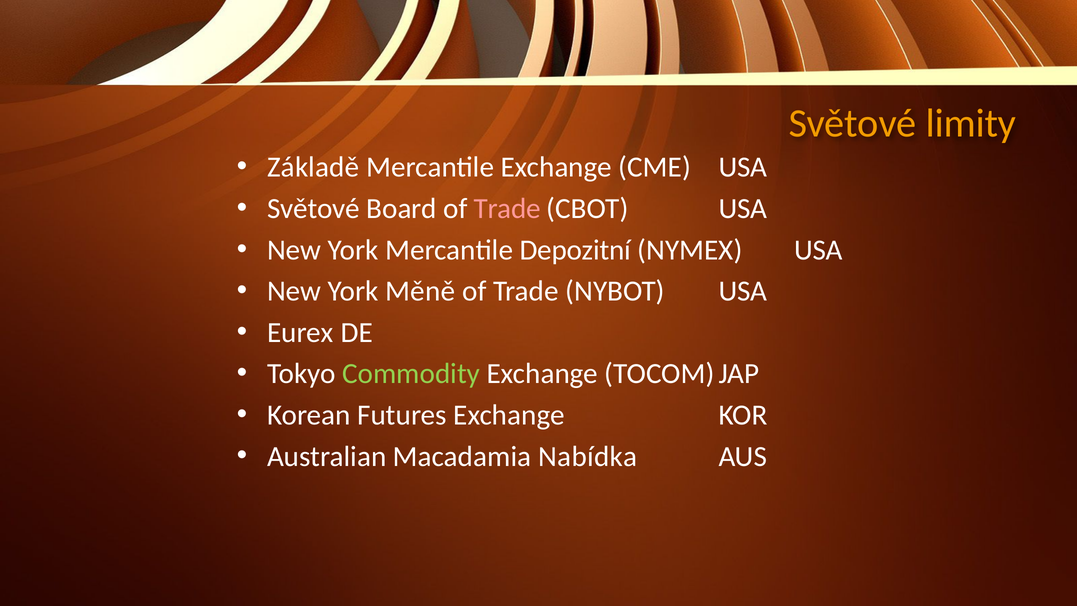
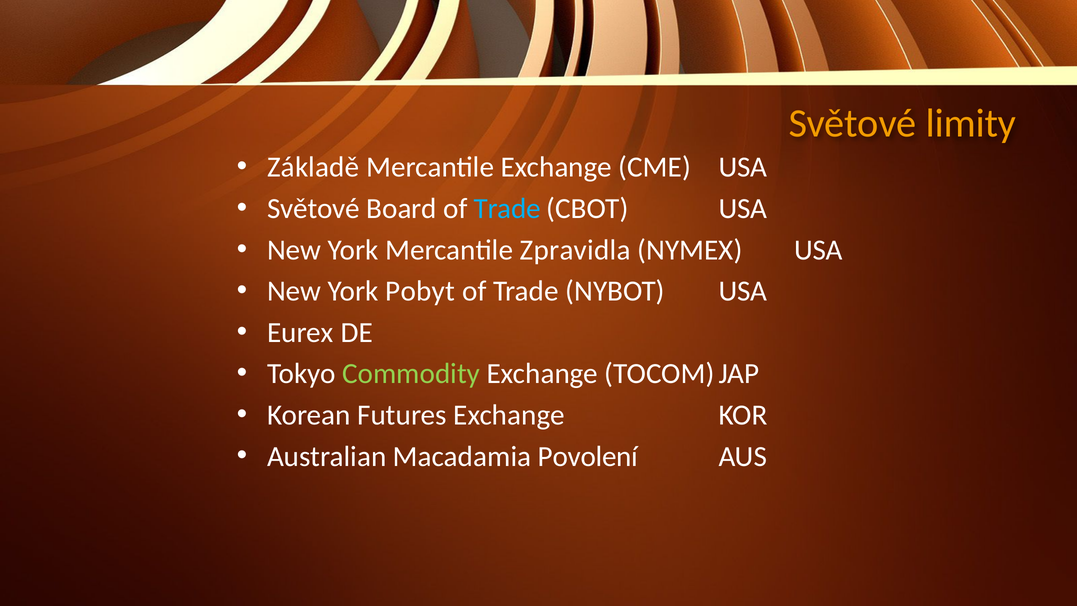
Trade at (507, 209) colour: pink -> light blue
Depozitní: Depozitní -> Zpravidla
Měně: Měně -> Pobyt
Nabídka: Nabídka -> Povolení
